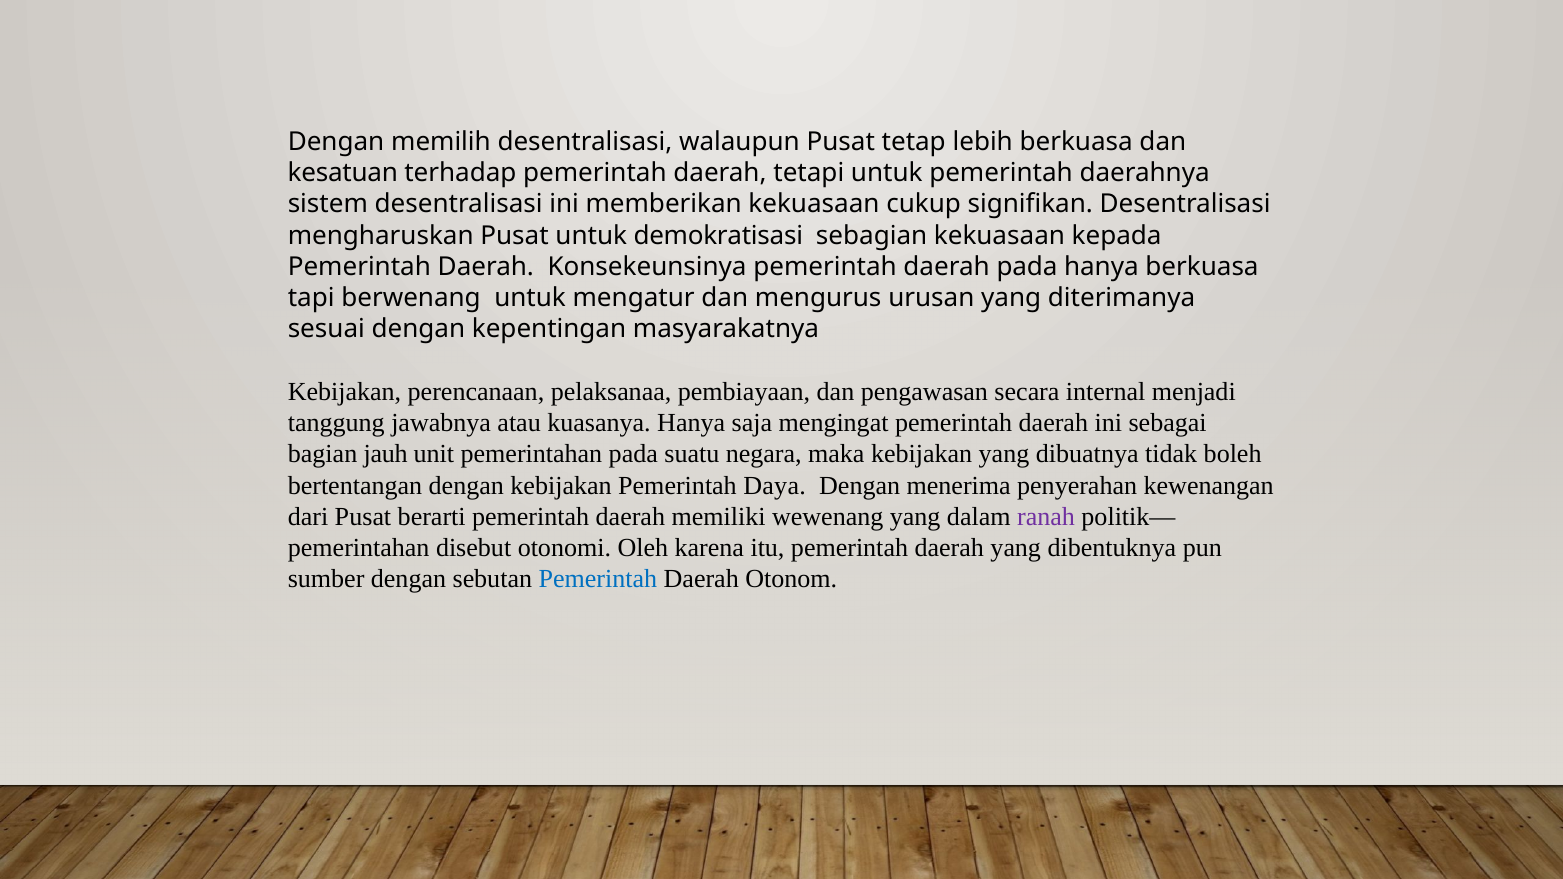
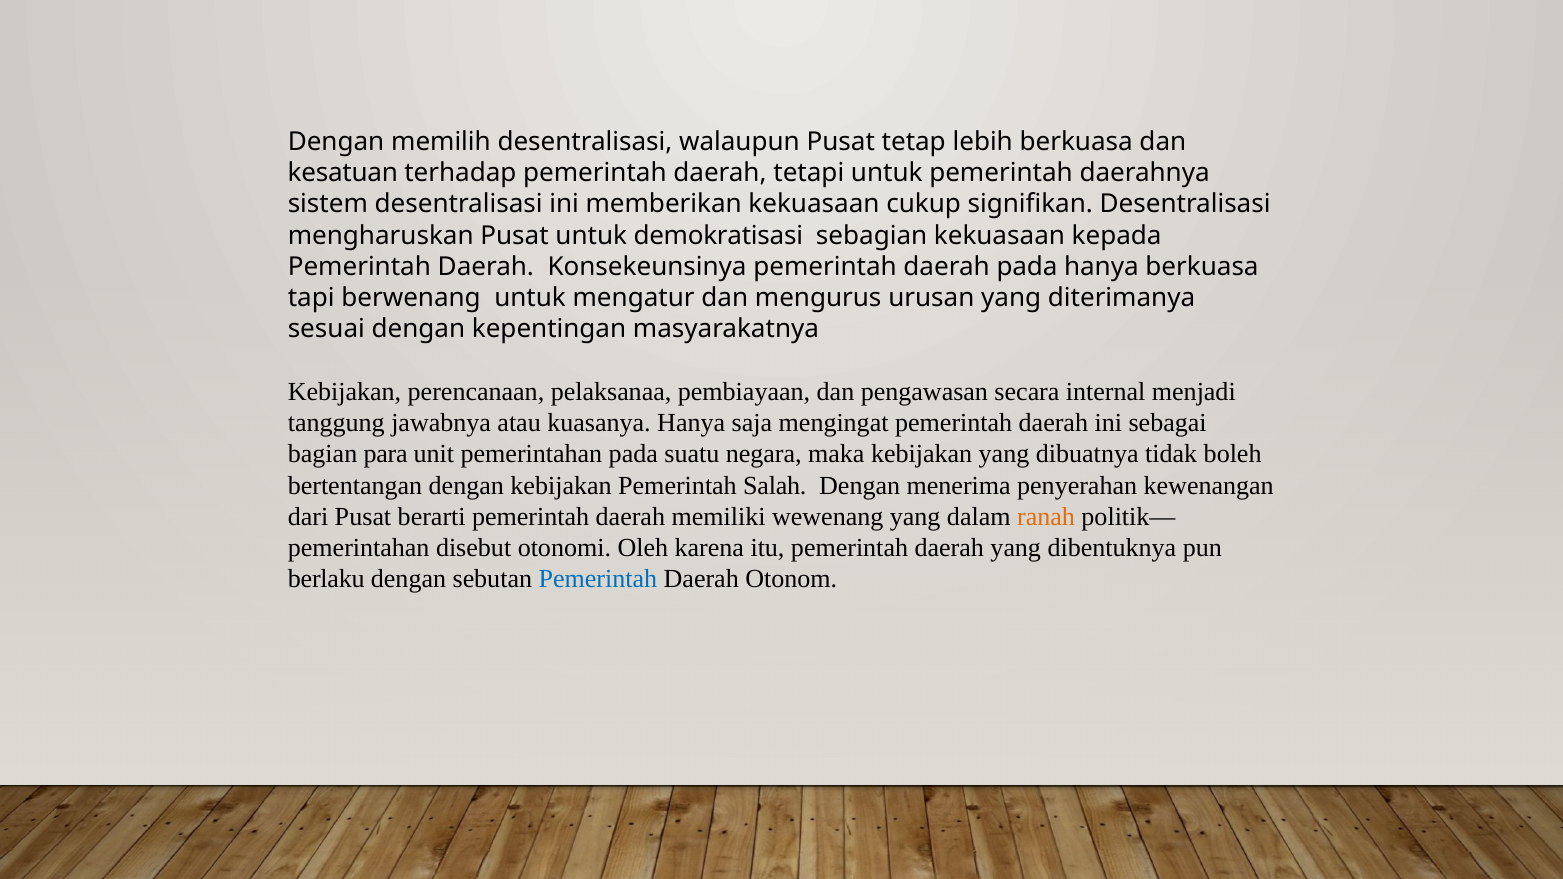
jauh: jauh -> para
Daya: Daya -> Salah
ranah colour: purple -> orange
sumber: sumber -> berlaku
